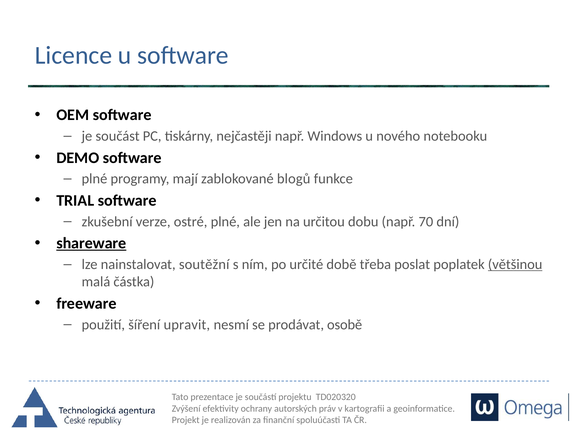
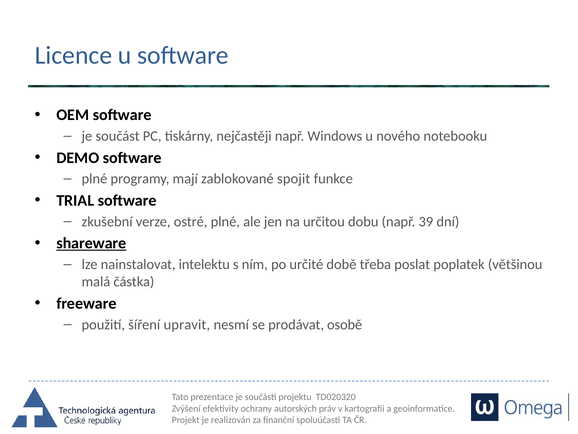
blogů: blogů -> spojit
70: 70 -> 39
soutěžní: soutěžní -> intelektu
většinou underline: present -> none
